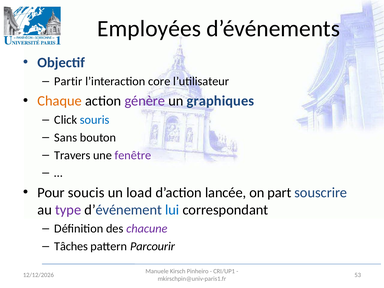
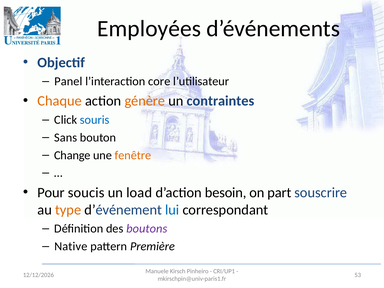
Partir: Partir -> Panel
génère colour: purple -> orange
graphiques: graphiques -> contraintes
Travers: Travers -> Change
fenêtre colour: purple -> orange
lancée: lancée -> besoin
type colour: purple -> orange
chacune: chacune -> boutons
Tâches: Tâches -> Native
Parcourir: Parcourir -> Première
